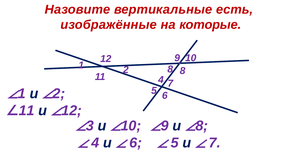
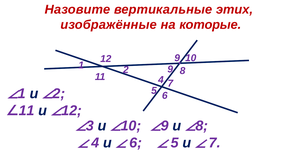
есть: есть -> этих
2 8: 8 -> 9
